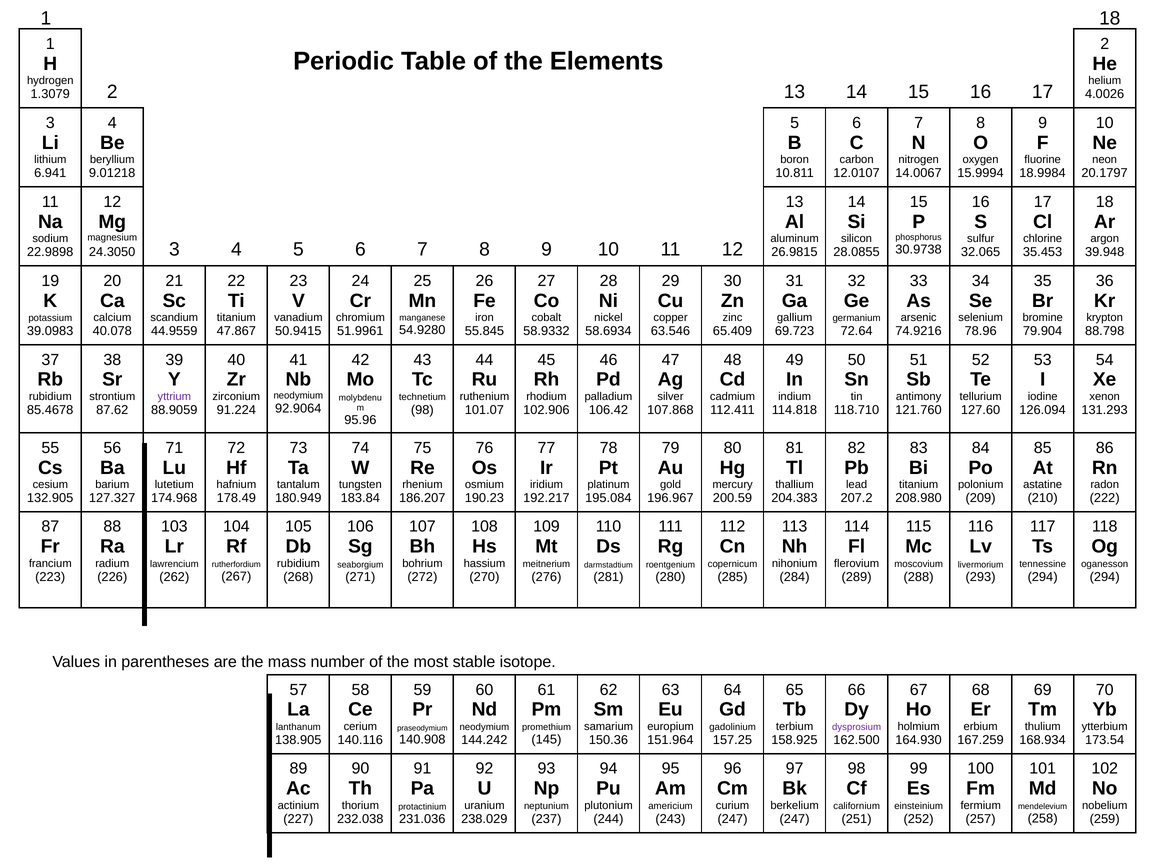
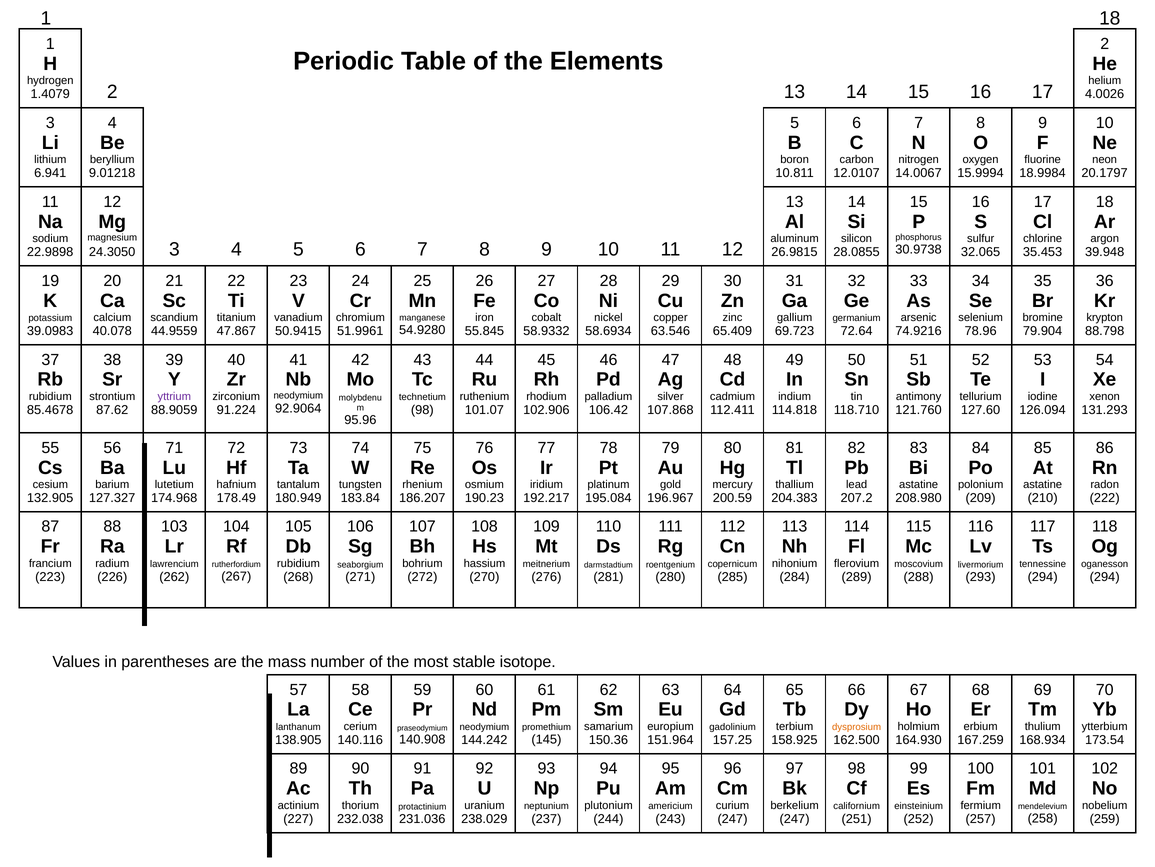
1.3079: 1.3079 -> 1.4079
titanium at (919, 484): titanium -> astatine
dysprosium colour: purple -> orange
